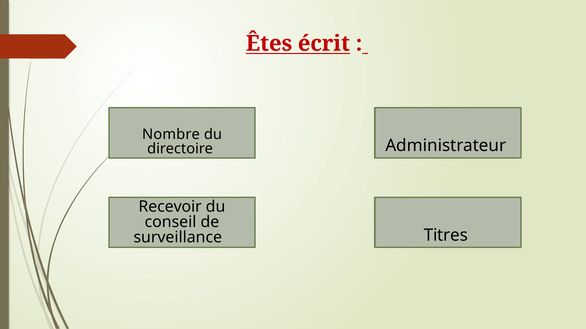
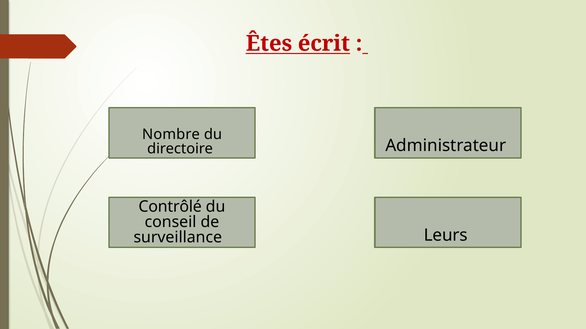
Recevoir: Recevoir -> Contrôlé
Titres: Titres -> Leurs
